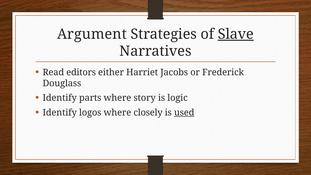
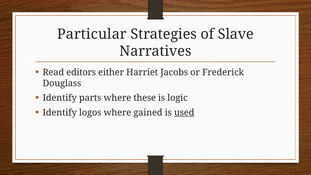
Argument: Argument -> Particular
Slave underline: present -> none
story: story -> these
closely: closely -> gained
